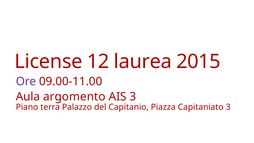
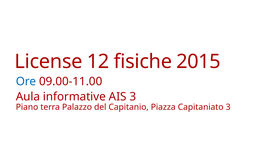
laurea: laurea -> fisiche
Ore colour: purple -> blue
argomento: argomento -> informative
